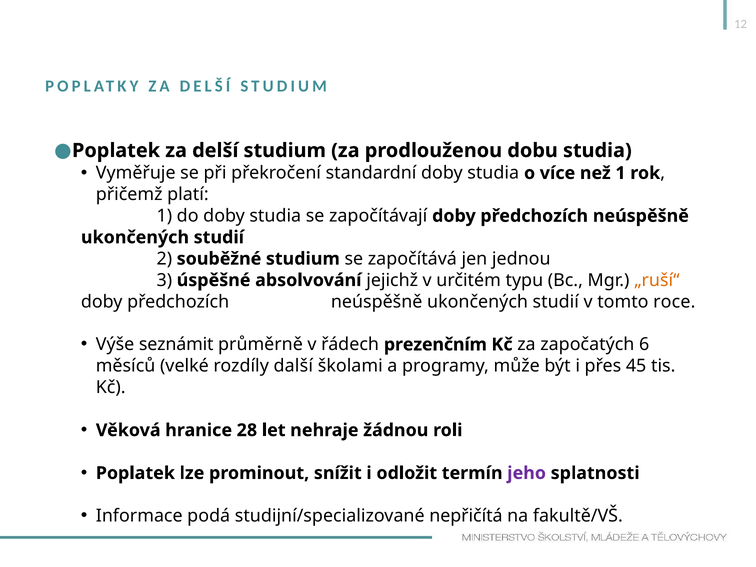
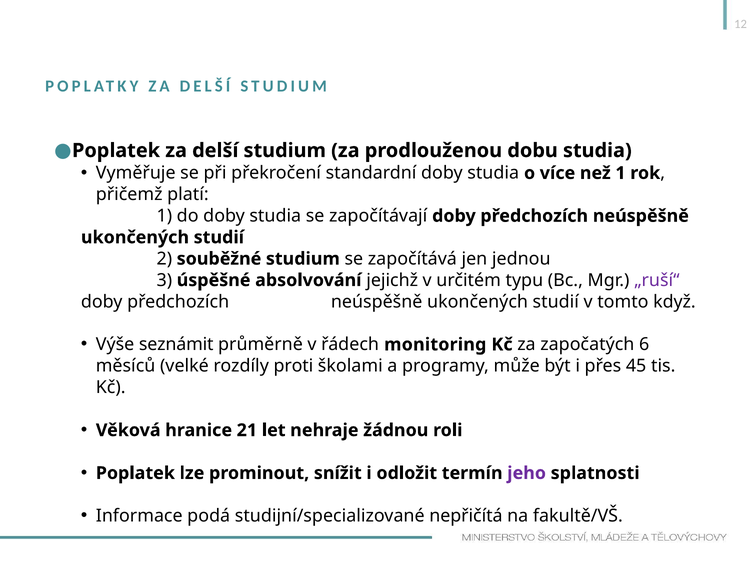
„ruší“ colour: orange -> purple
roce: roce -> když
prezenčním: prezenčním -> monitoring
další: další -> proti
28: 28 -> 21
